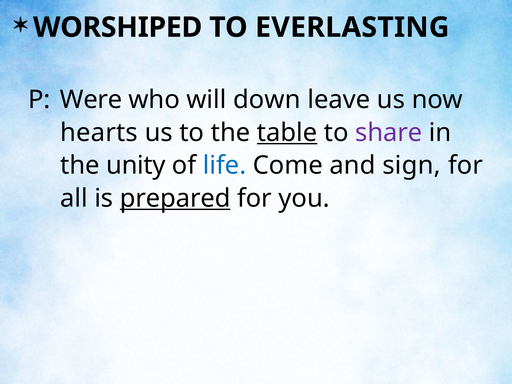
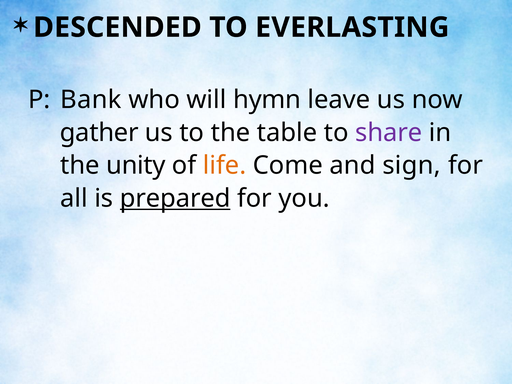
WORSHIPED: WORSHIPED -> DESCENDED
Were: Were -> Bank
down: down -> hymn
hearts: hearts -> gather
table underline: present -> none
life colour: blue -> orange
